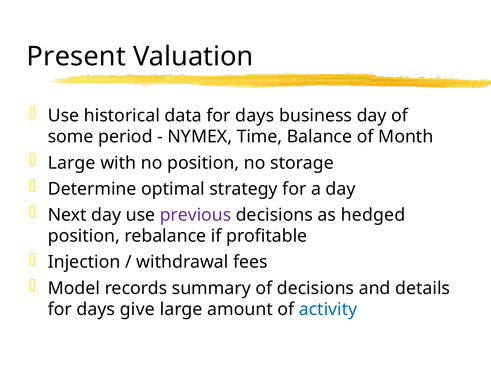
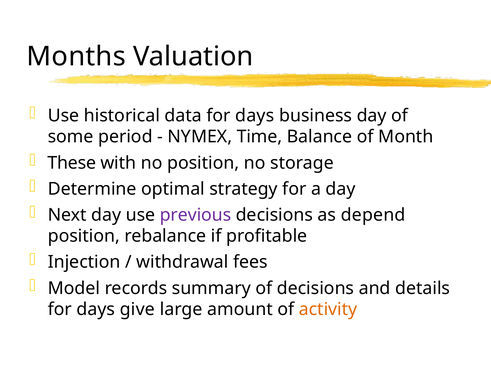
Present: Present -> Months
Large at (72, 163): Large -> These
hedged: hedged -> depend
activity colour: blue -> orange
